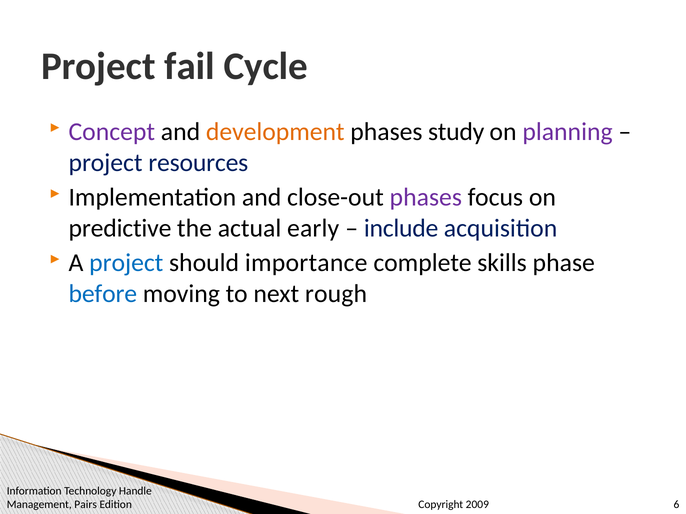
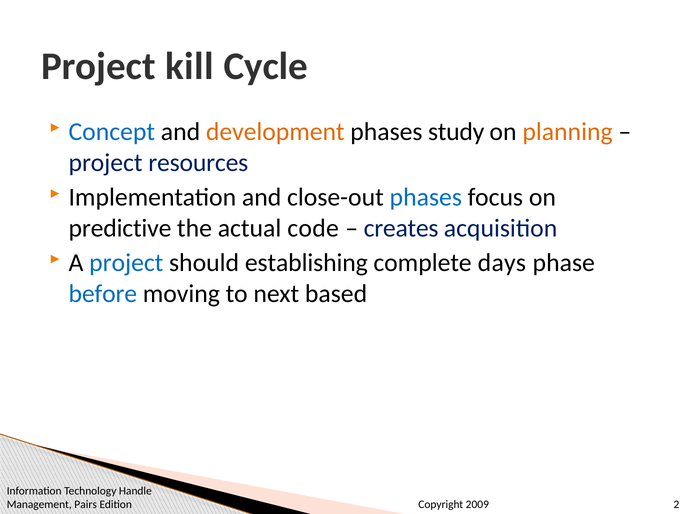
fail: fail -> kill
Concept colour: purple -> blue
planning colour: purple -> orange
phases at (426, 197) colour: purple -> blue
early: early -> code
include: include -> creates
importance: importance -> establishing
skills: skills -> days
rough: rough -> based
6: 6 -> 2
